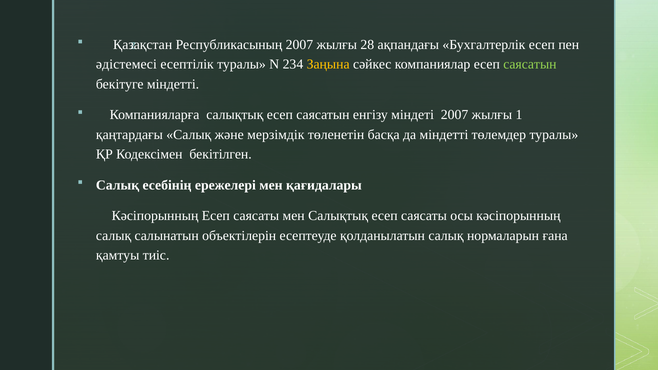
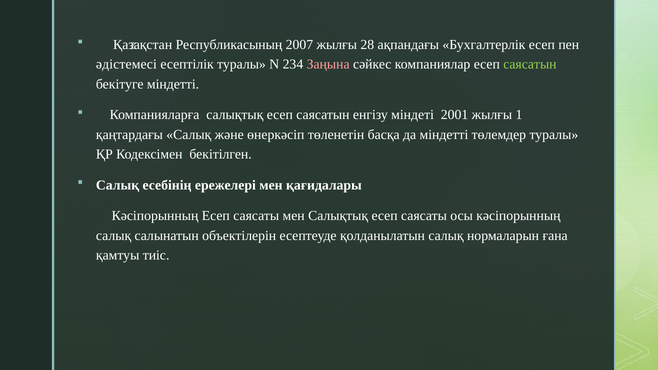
Заңына colour: yellow -> pink
міндеті 2007: 2007 -> 2001
мерзімдік: мерзімдік -> өнеркәсіп
